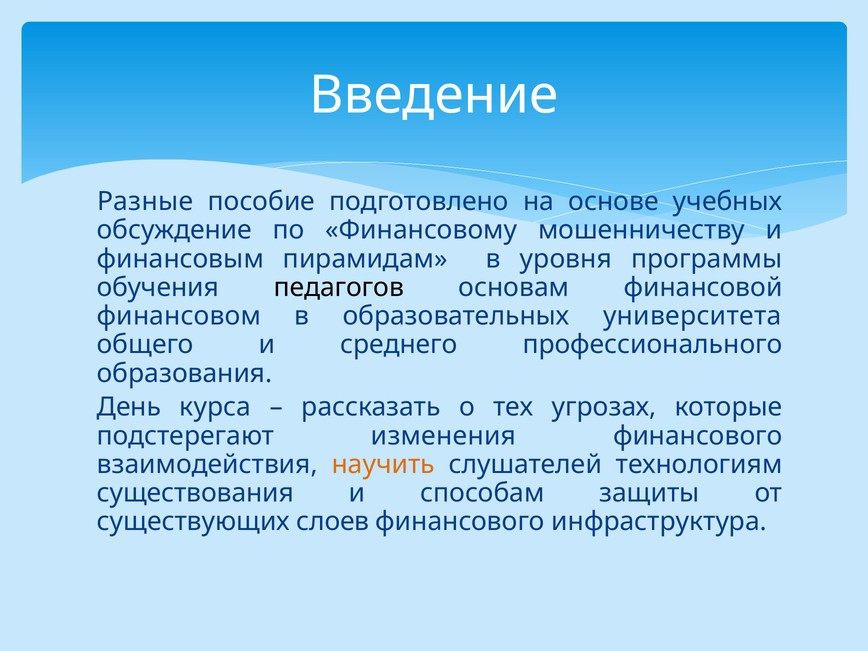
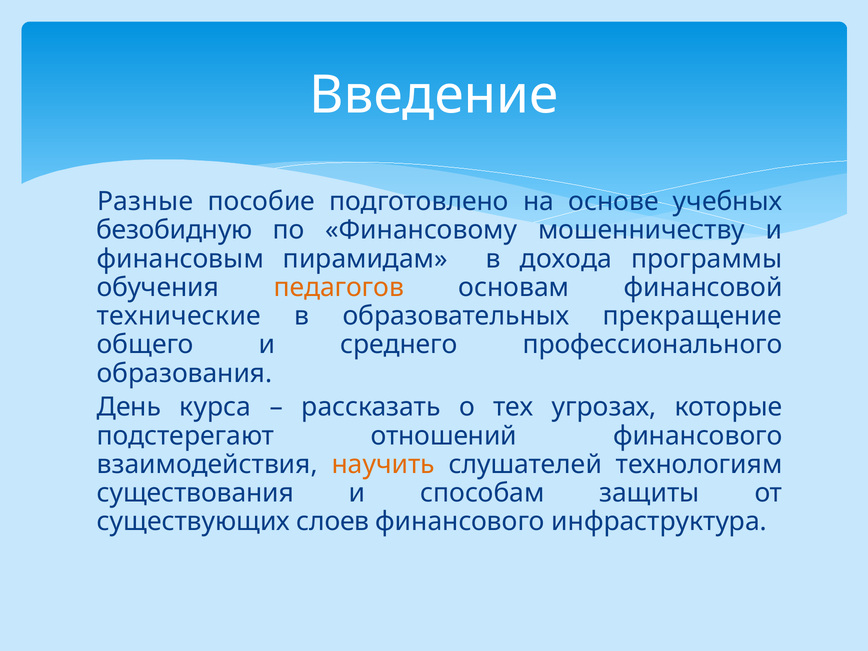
обсуждение: обсуждение -> безобидную
уровня: уровня -> дохода
педагогов colour: black -> orange
финансовом: финансовом -> технические
университета: университета -> прекращение
изменения: изменения -> отношений
